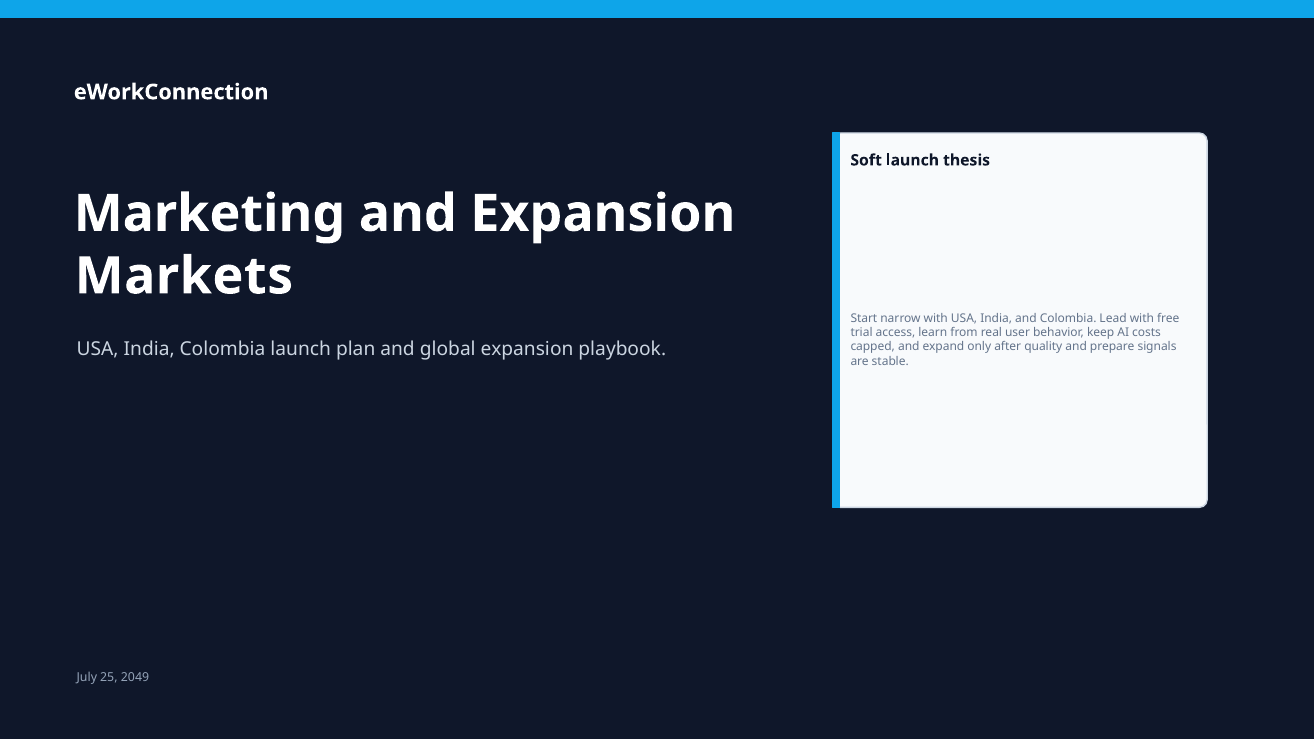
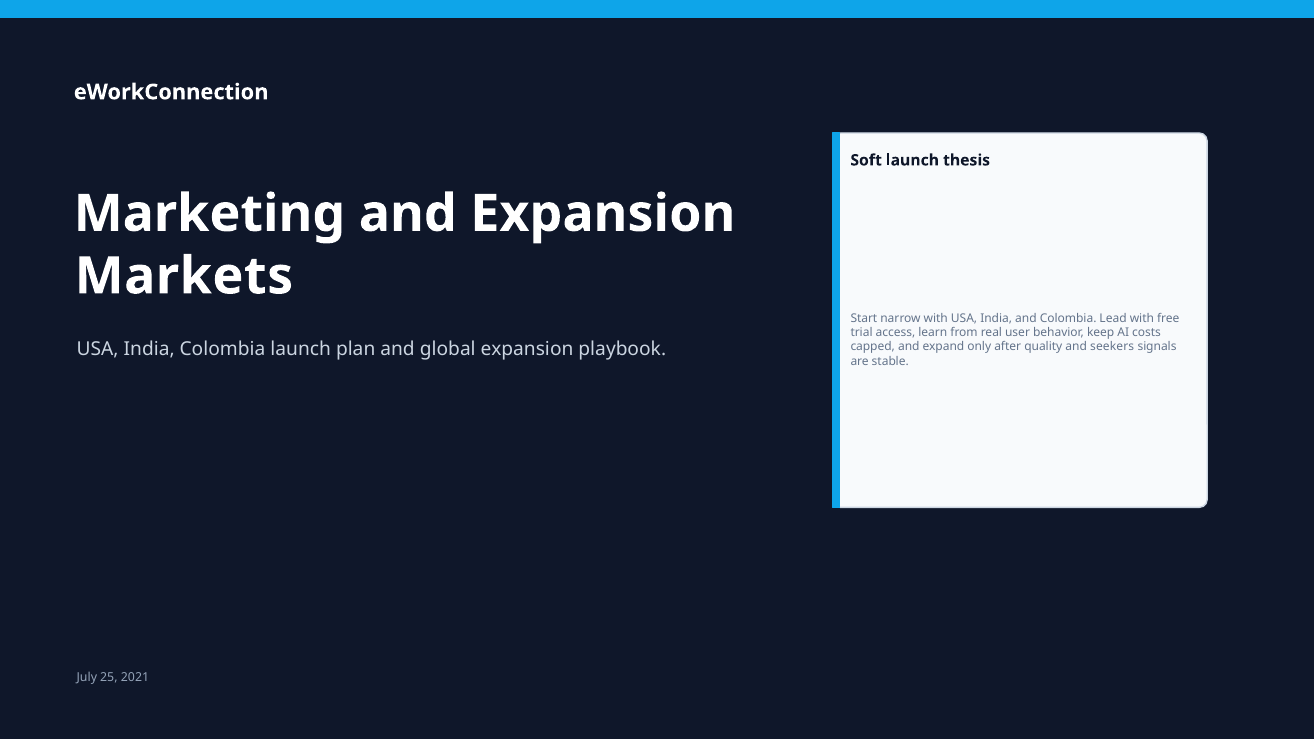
prepare: prepare -> seekers
2049: 2049 -> 2021
